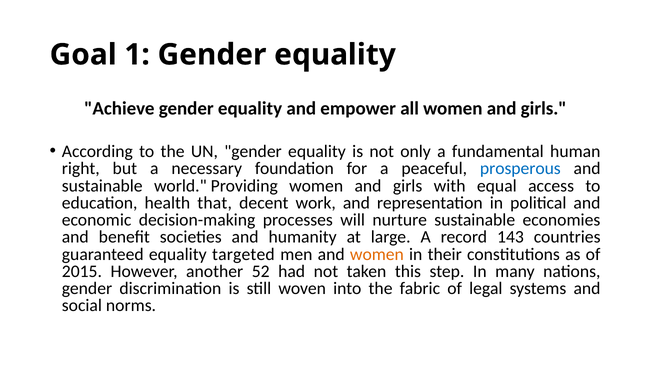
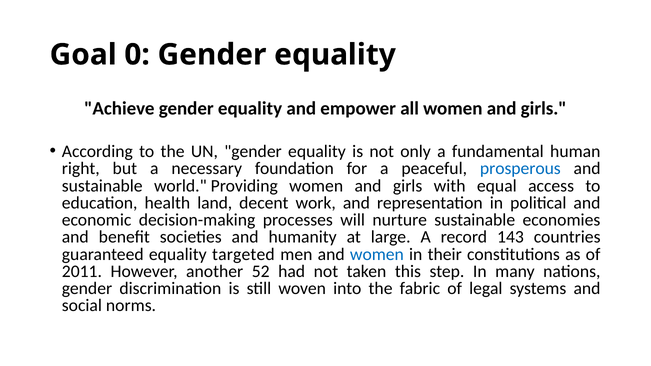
1: 1 -> 0
that: that -> land
women at (377, 254) colour: orange -> blue
2015: 2015 -> 2011
